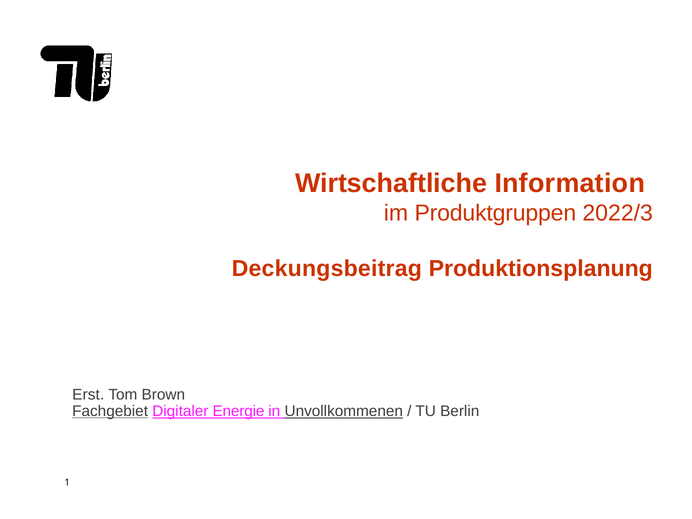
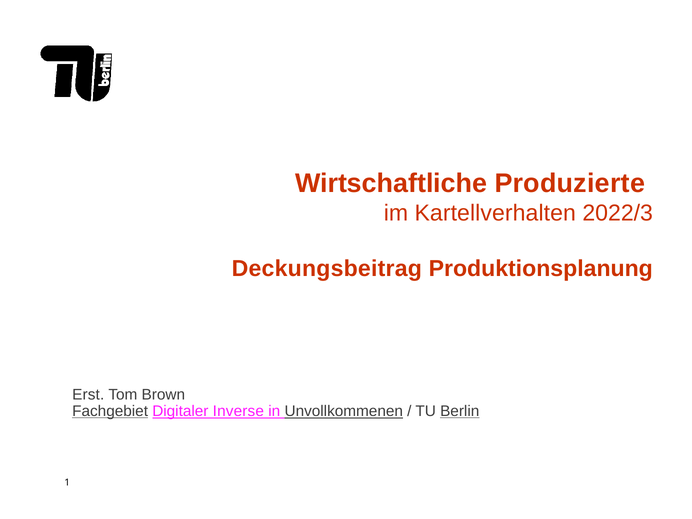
Information: Information -> Produzierte
Produktgruppen: Produktgruppen -> Kartellverhalten
Energie: Energie -> Inverse
Berlin underline: none -> present
